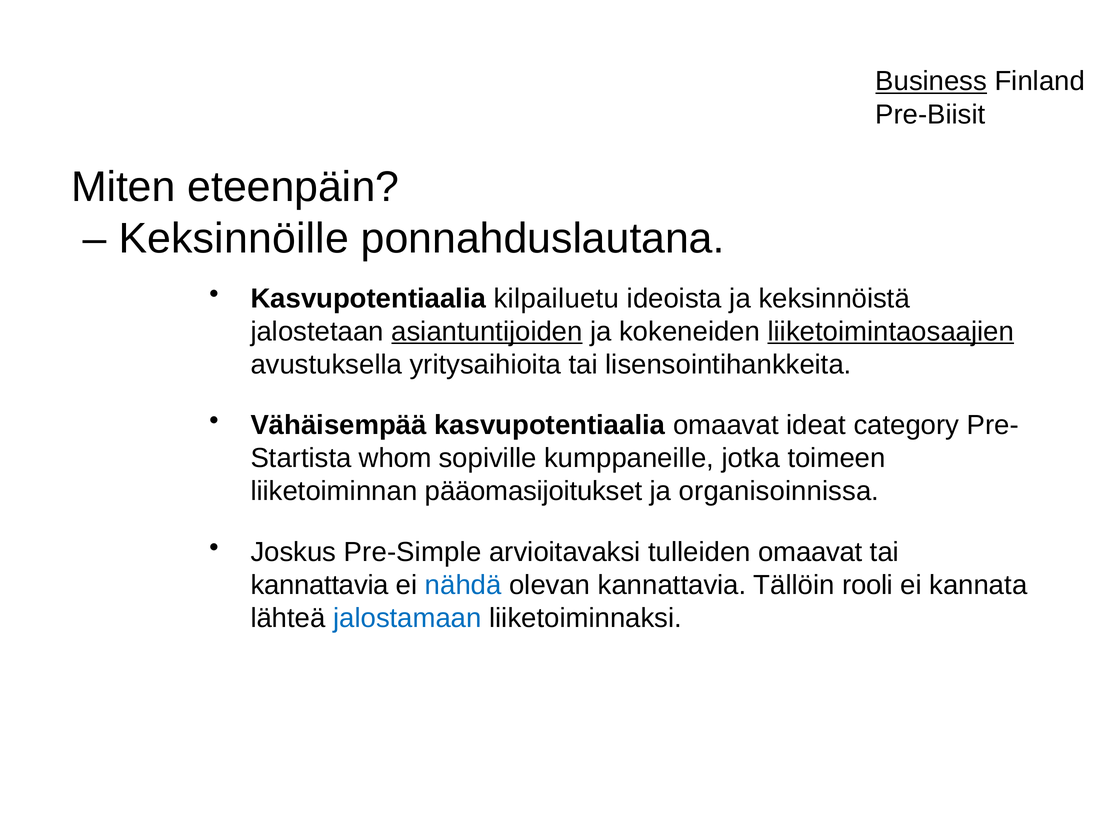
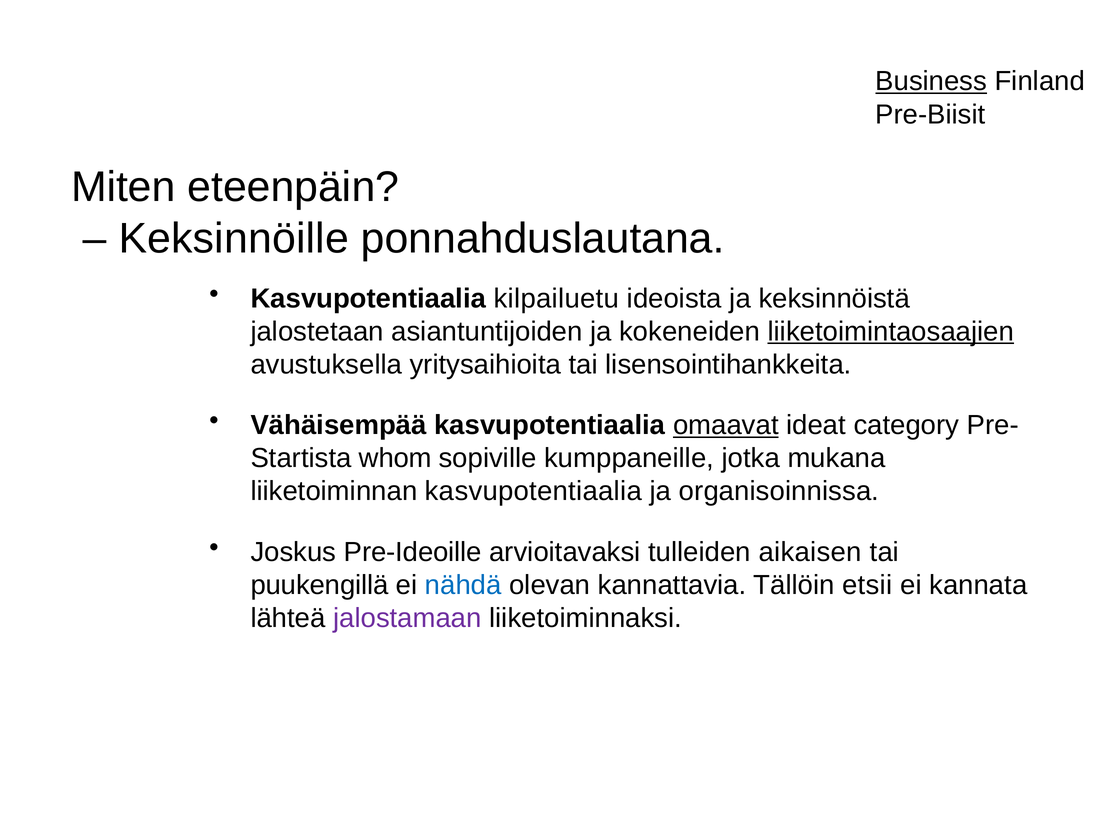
asiantuntijoiden underline: present -> none
omaavat at (726, 425) underline: none -> present
toimeen: toimeen -> mukana
liiketoiminnan pääomasijoitukset: pääomasijoitukset -> kasvupotentiaalia
Pre-Simple: Pre-Simple -> Pre-Ideoille
tulleiden omaavat: omaavat -> aikaisen
kannattavia at (320, 585): kannattavia -> puukengillä
rooli: rooli -> etsii
jalostamaan colour: blue -> purple
